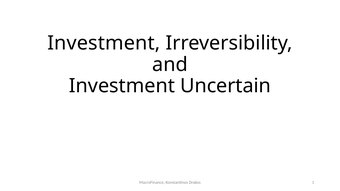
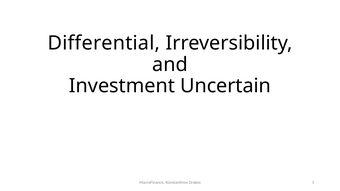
Investment at (104, 43): Investment -> Differential
